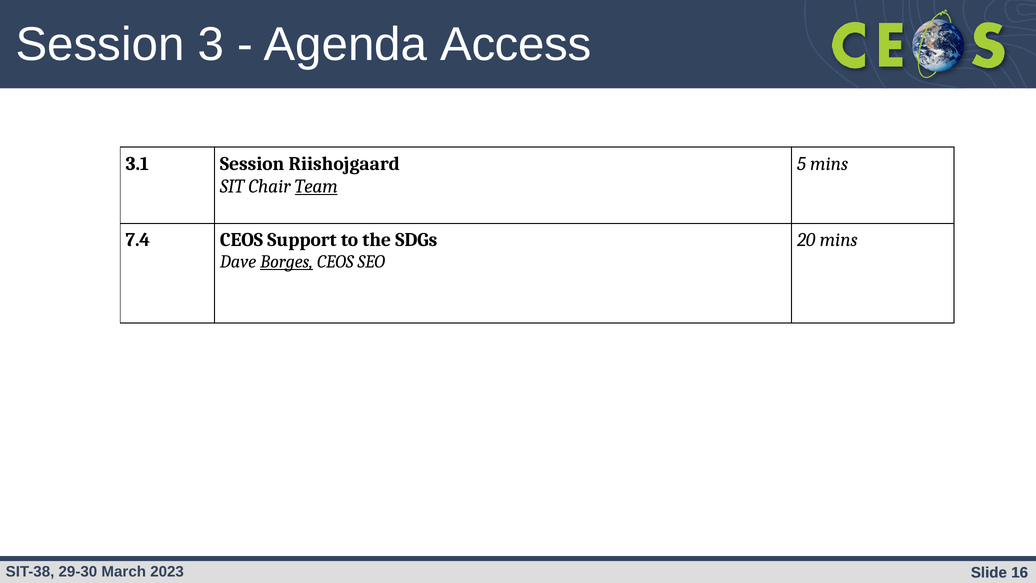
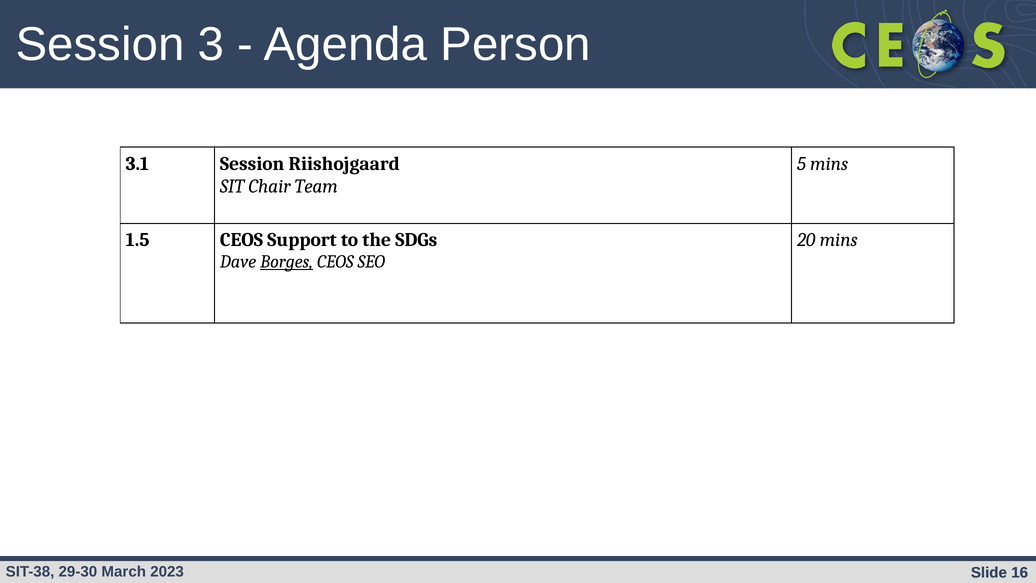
Access: Access -> Person
Team underline: present -> none
7.4: 7.4 -> 1.5
